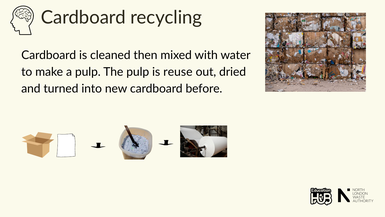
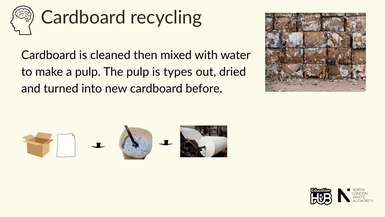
reuse: reuse -> types
